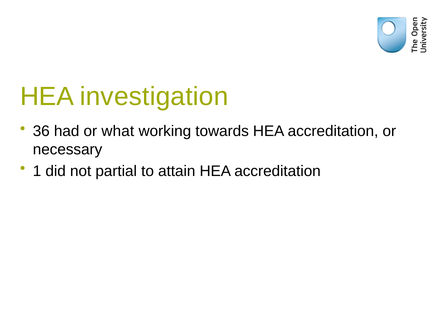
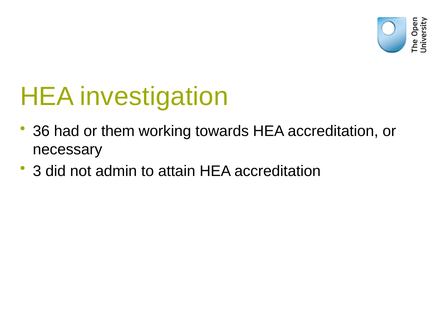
what: what -> them
1: 1 -> 3
partial: partial -> admin
